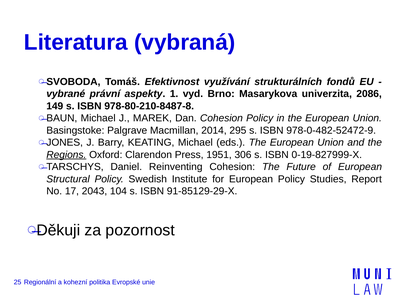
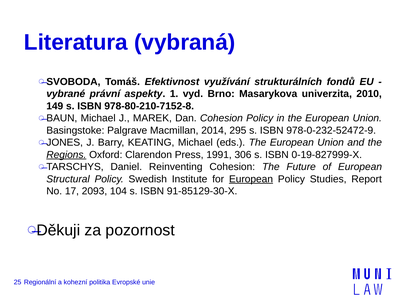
2086: 2086 -> 2010
978-80-210-8487-8: 978-80-210-8487-8 -> 978-80-210-7152-8
978-0-482-52472-9: 978-0-482-52472-9 -> 978-0-232-52472-9
1951: 1951 -> 1991
European at (251, 179) underline: none -> present
2043: 2043 -> 2093
91-85129-29-X: 91-85129-29-X -> 91-85129-30-X
